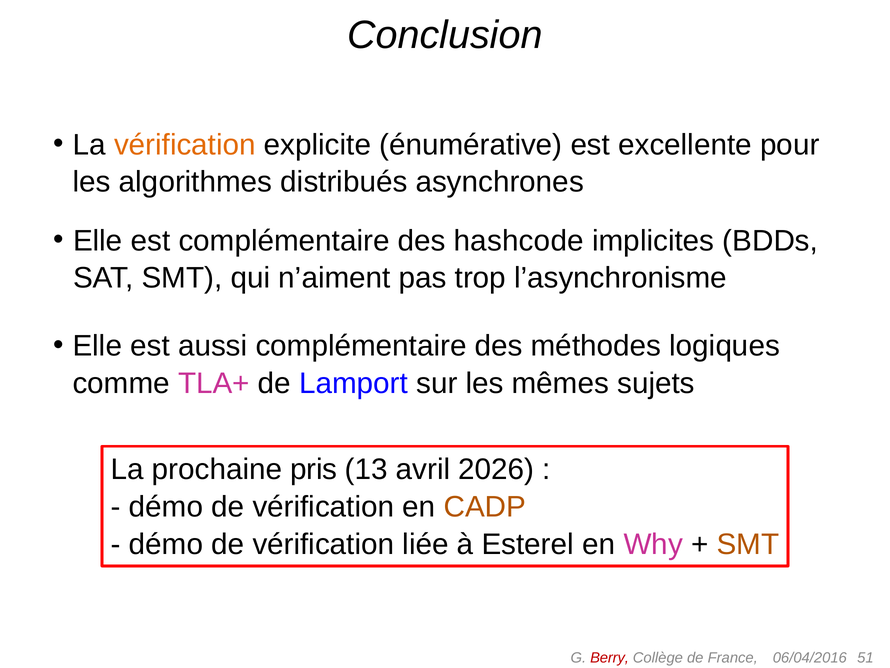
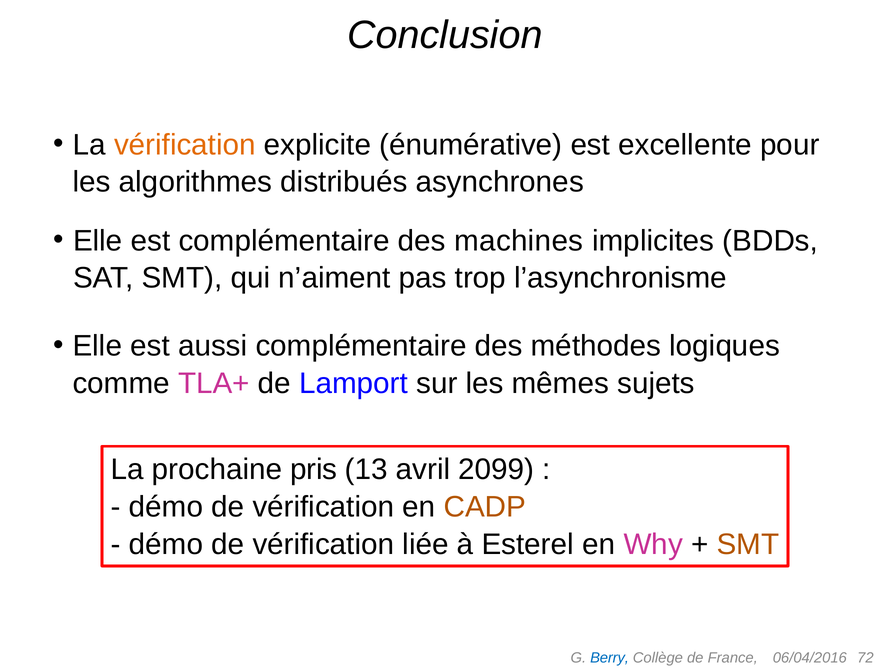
hashcode: hashcode -> machines
2026: 2026 -> 2099
Berry colour: red -> blue
51: 51 -> 72
